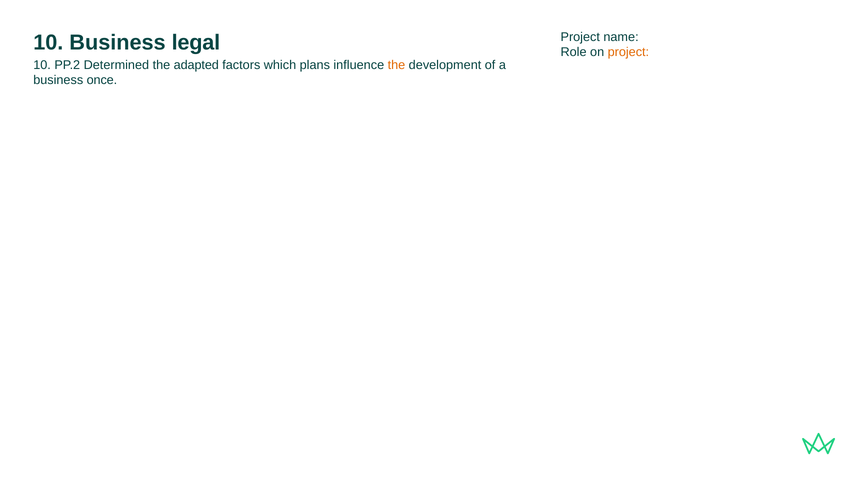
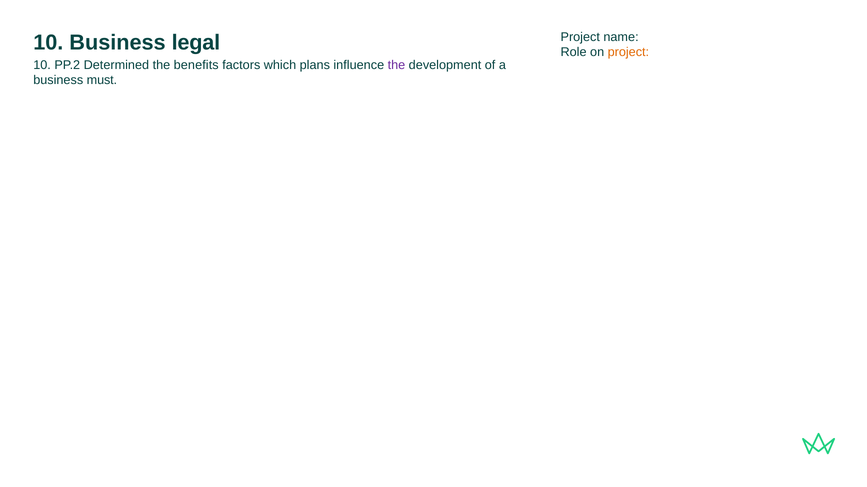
adapted: adapted -> benefits
the at (396, 65) colour: orange -> purple
once: once -> must
